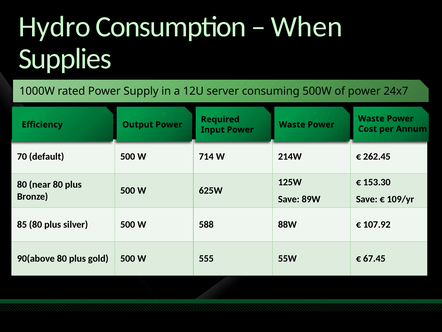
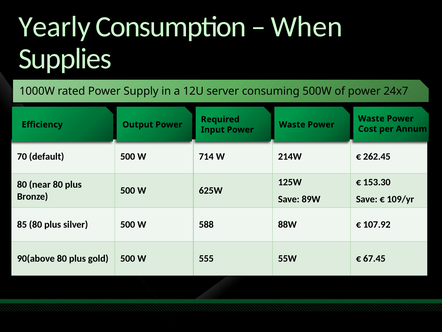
Hydro: Hydro -> Yearly
